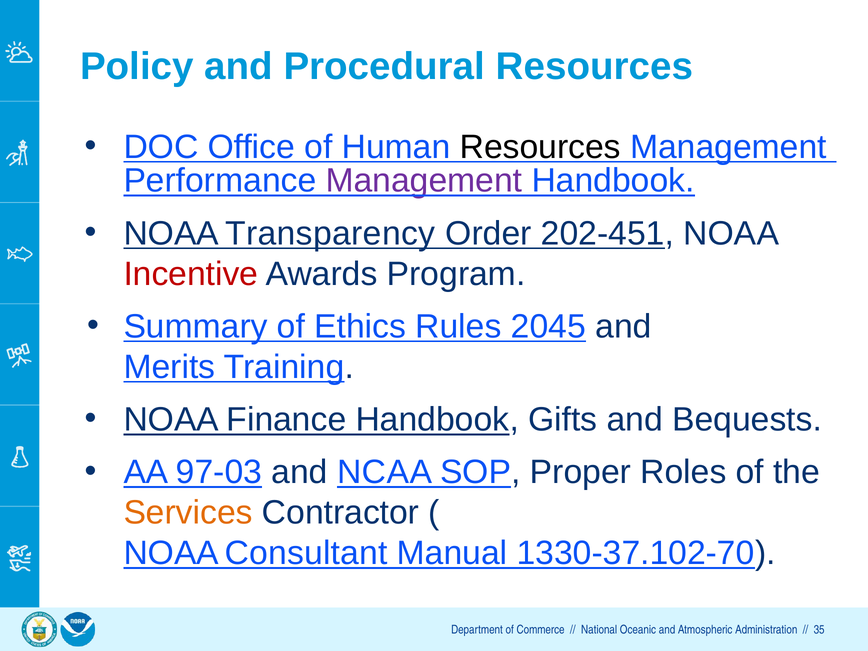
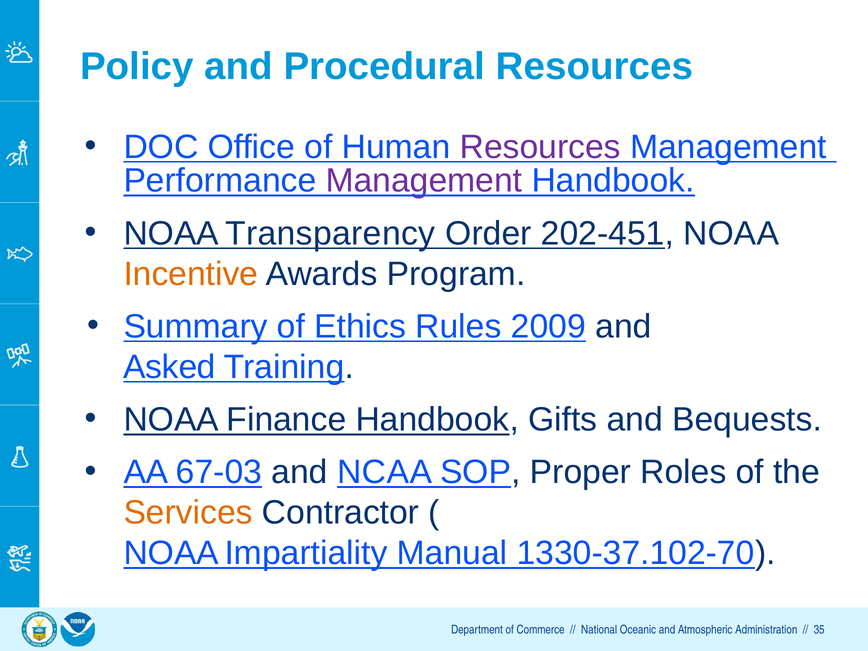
Resources at (540, 147) colour: black -> purple
Incentive colour: red -> orange
2045: 2045 -> 2009
Merits: Merits -> Asked
97-03: 97-03 -> 67-03
Consultant: Consultant -> Impartiality
